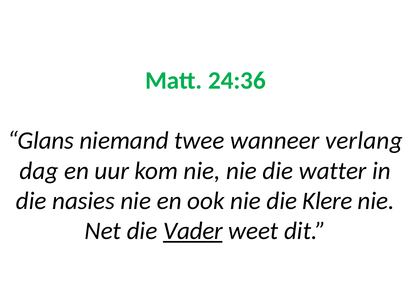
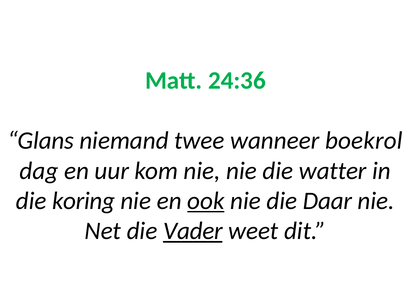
verlang: verlang -> boekrol
nasies: nasies -> koring
ook underline: none -> present
Klere: Klere -> Daar
